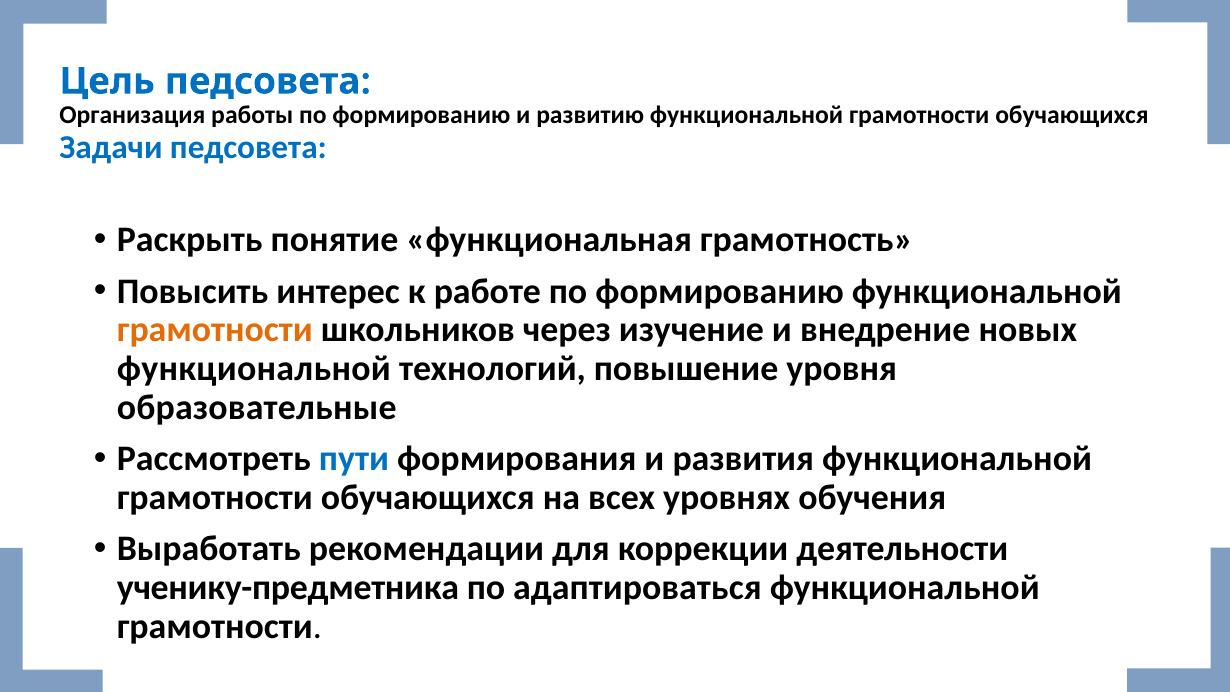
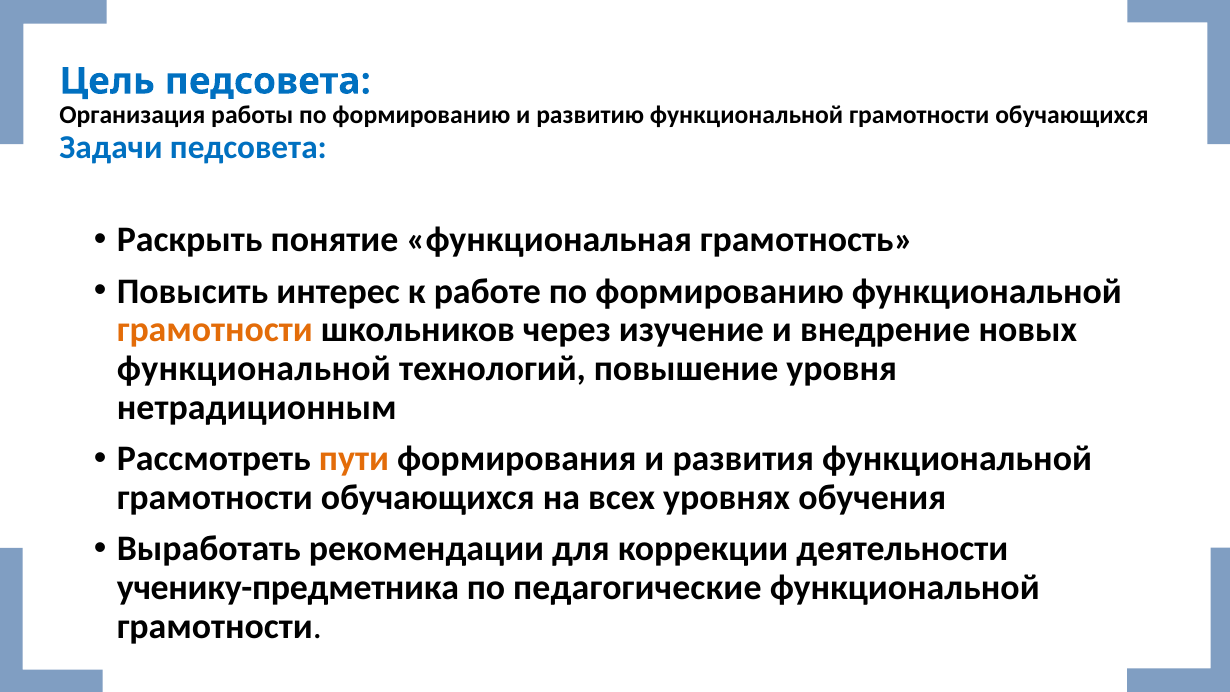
образовательные: образовательные -> нетрадиционным
пути colour: blue -> orange
адаптироваться: адаптироваться -> педагогические
